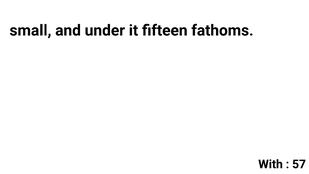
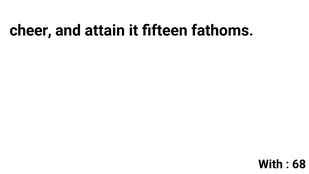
small: small -> cheer
under: under -> attain
57: 57 -> 68
